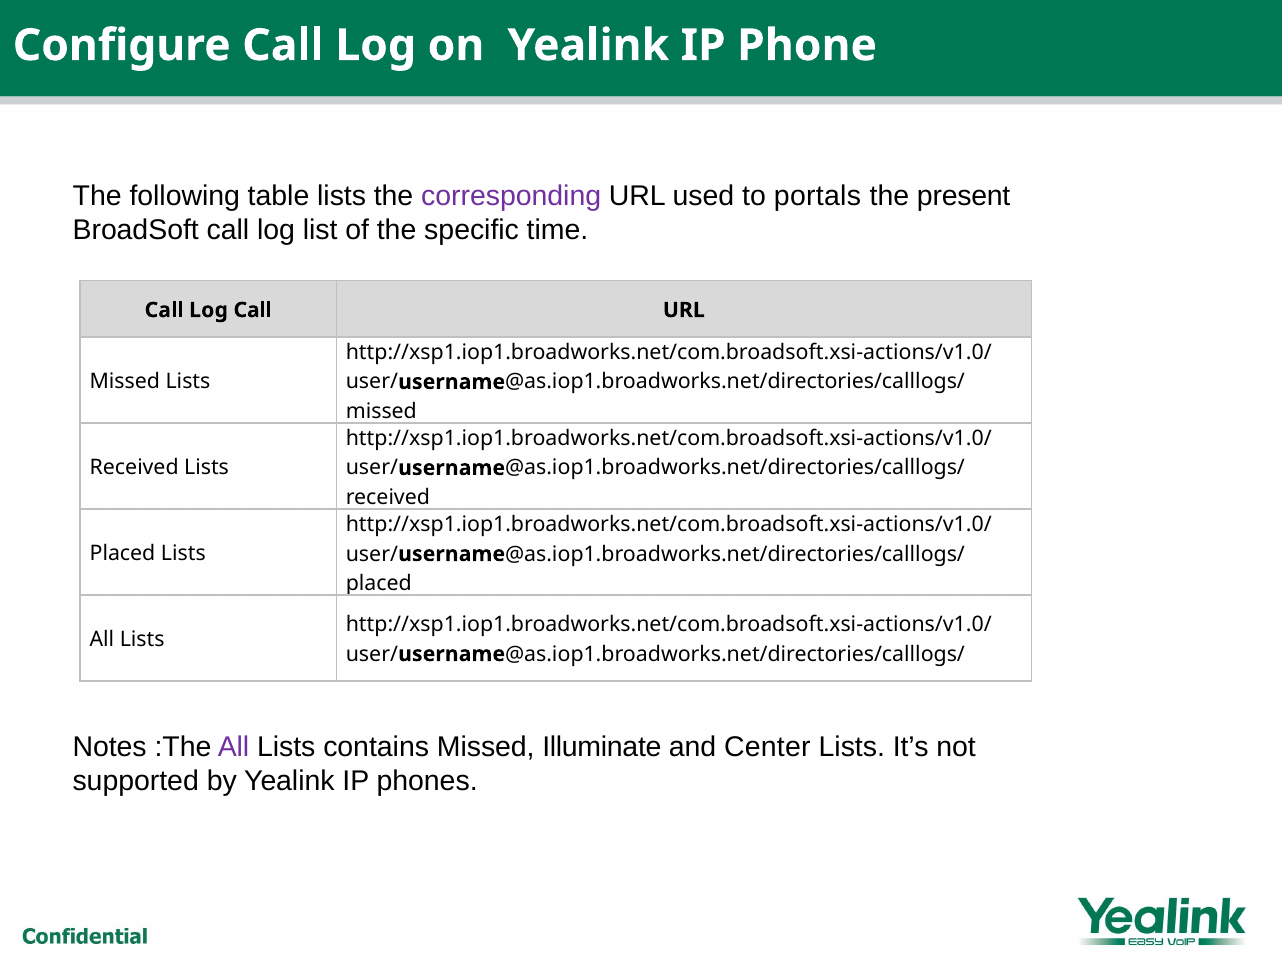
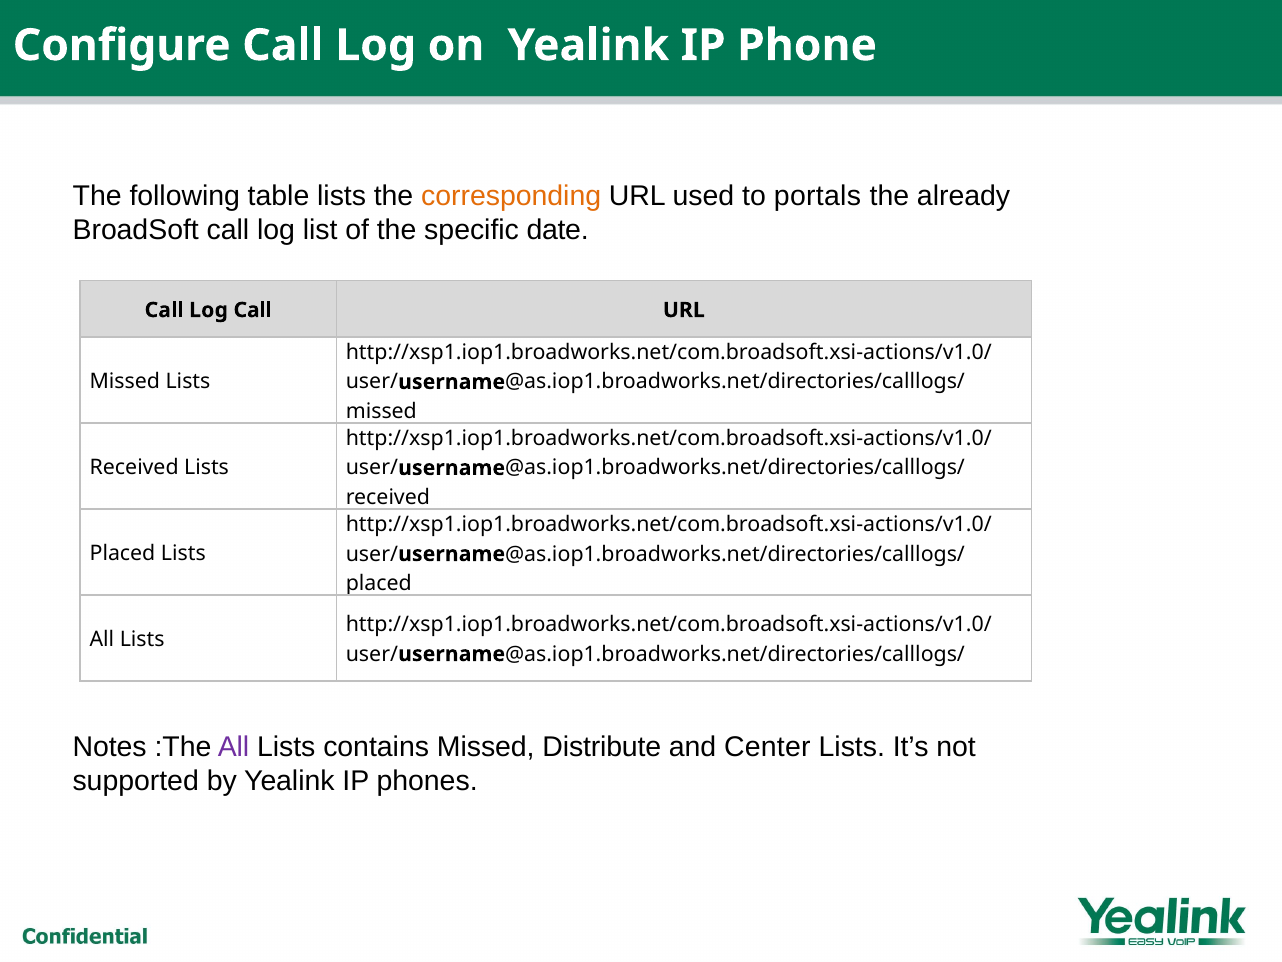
corresponding colour: purple -> orange
present: present -> already
time: time -> date
Illuminate: Illuminate -> Distribute
